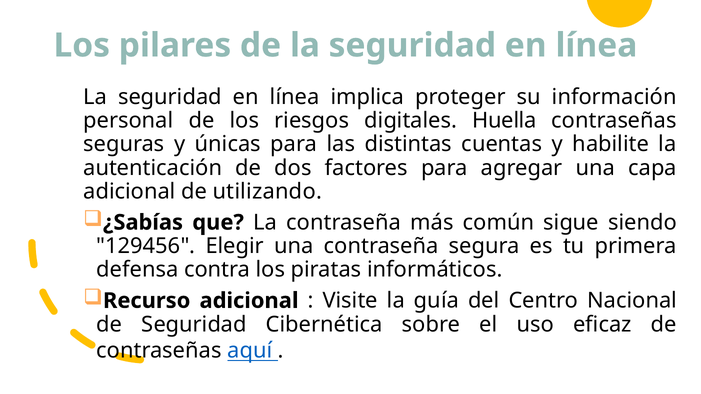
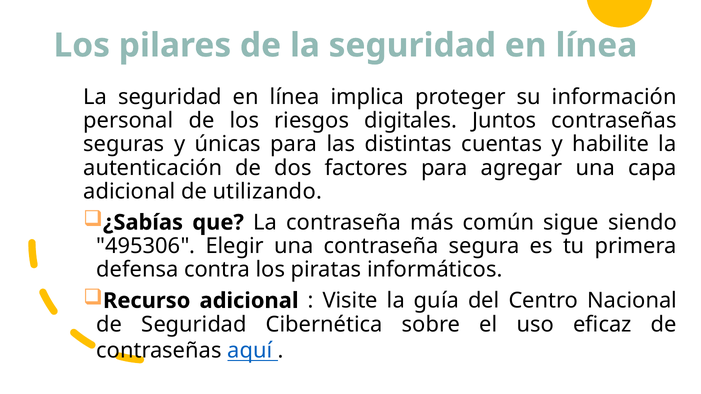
Huella: Huella -> Juntos
129456: 129456 -> 495306
